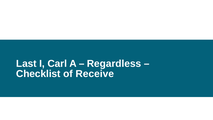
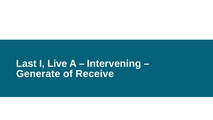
Carl: Carl -> Live
Regardless: Regardless -> Intervening
Checklist: Checklist -> Generate
